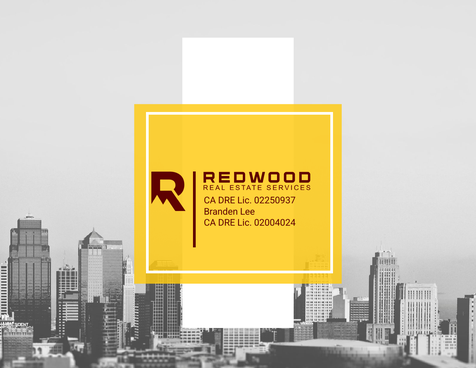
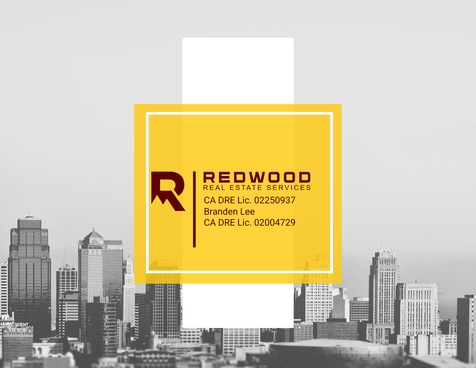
02004024: 02004024 -> 02004729
